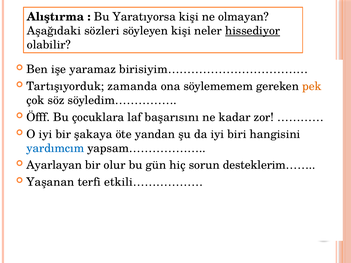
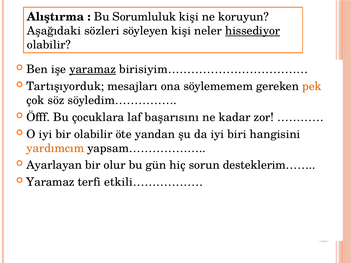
Yaratıyorsa: Yaratıyorsa -> Sorumluluk
olmayan: olmayan -> koruyun
yaramaz at (93, 69) underline: none -> present
zamanda: zamanda -> mesajları
bir şakaya: şakaya -> olabilir
yardımcım colour: blue -> orange
Yaşanan at (50, 182): Yaşanan -> Yaramaz
